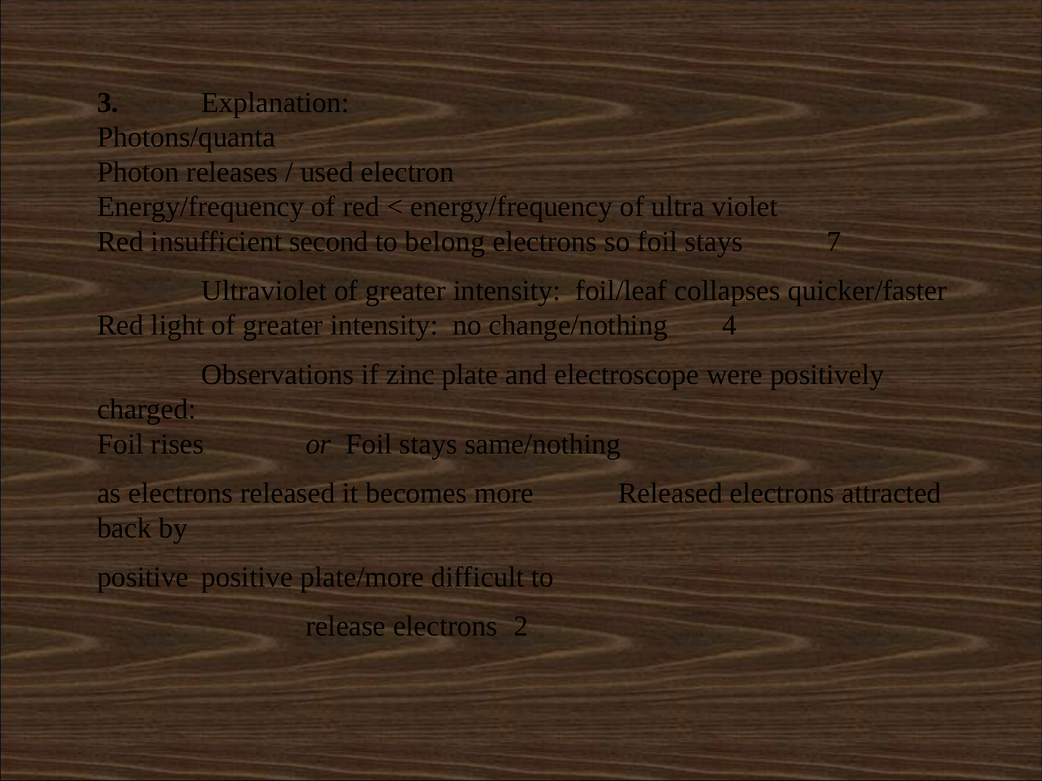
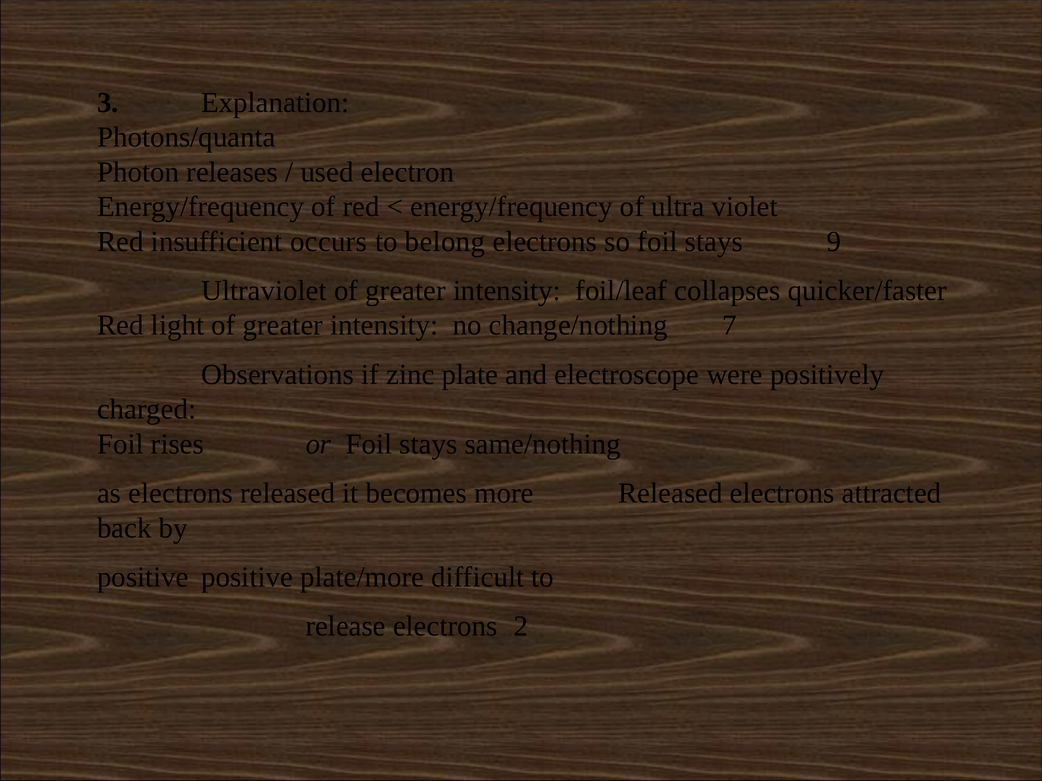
second: second -> occurs
7: 7 -> 9
4: 4 -> 7
